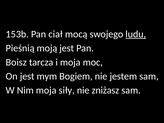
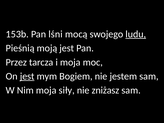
ciał: ciał -> lśni
Boisz: Boisz -> Przez
jest at (27, 76) underline: none -> present
